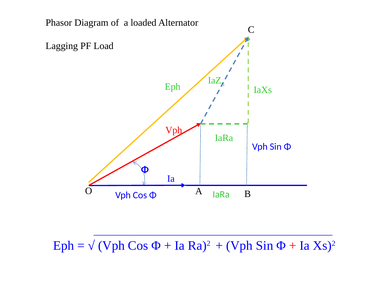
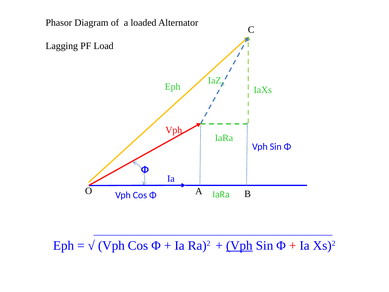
Vph at (239, 245) underline: none -> present
